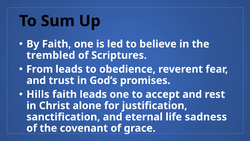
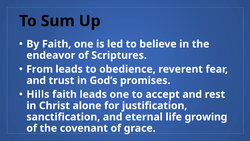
trembled: trembled -> endeavor
sadness: sadness -> growing
